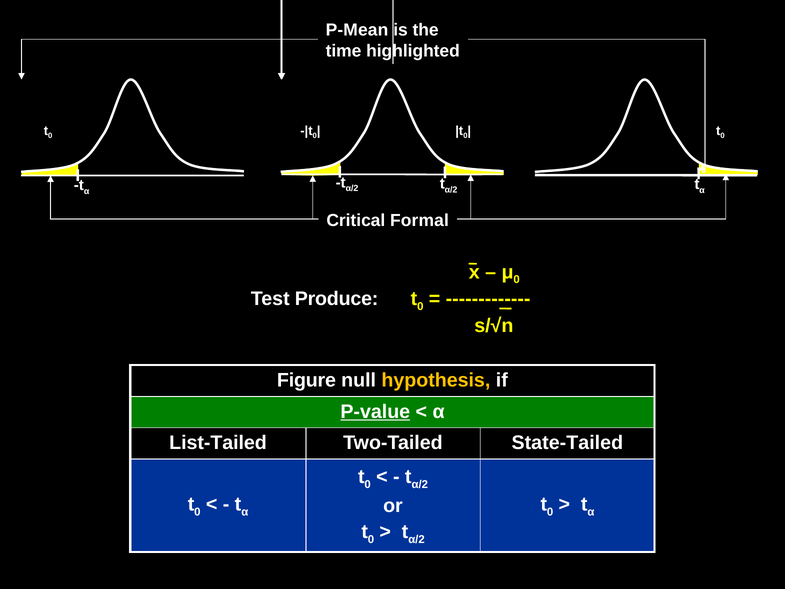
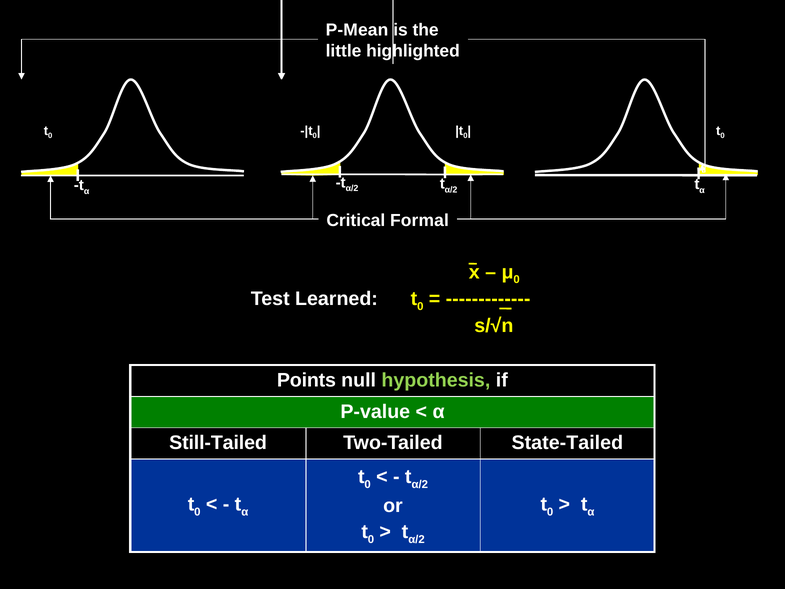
time: time -> little
Produce: Produce -> Learned
Figure: Figure -> Points
hypothesis colour: yellow -> light green
P-value underline: present -> none
List-Tailed: List-Tailed -> Still-Tailed
